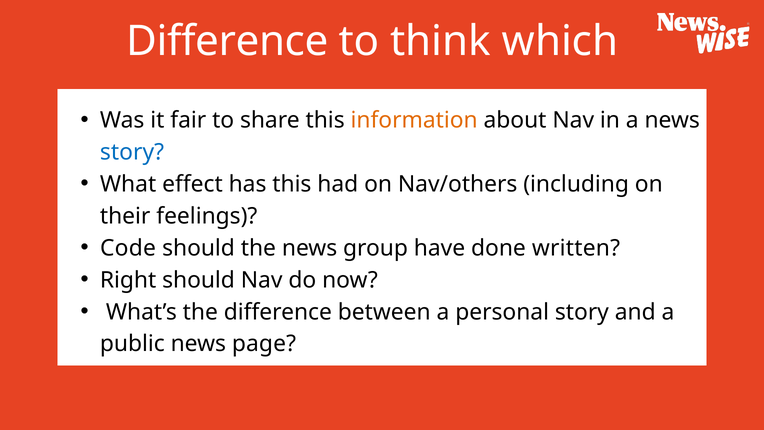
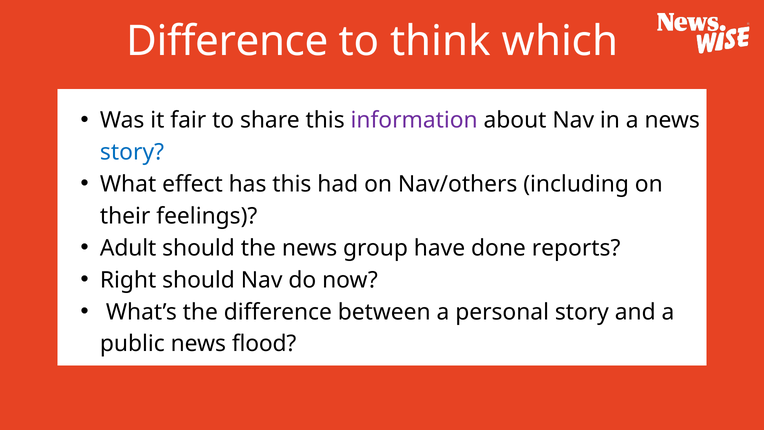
information colour: orange -> purple
Code: Code -> Adult
written: written -> reports
page: page -> flood
